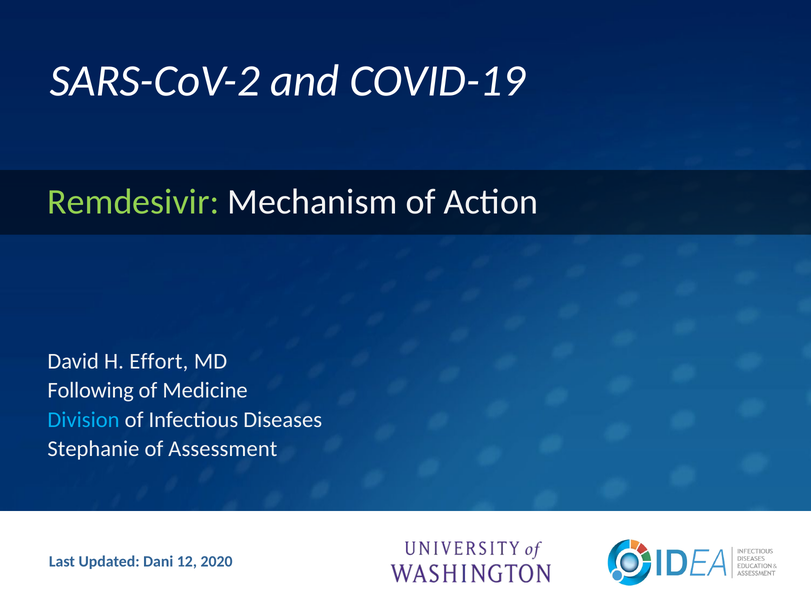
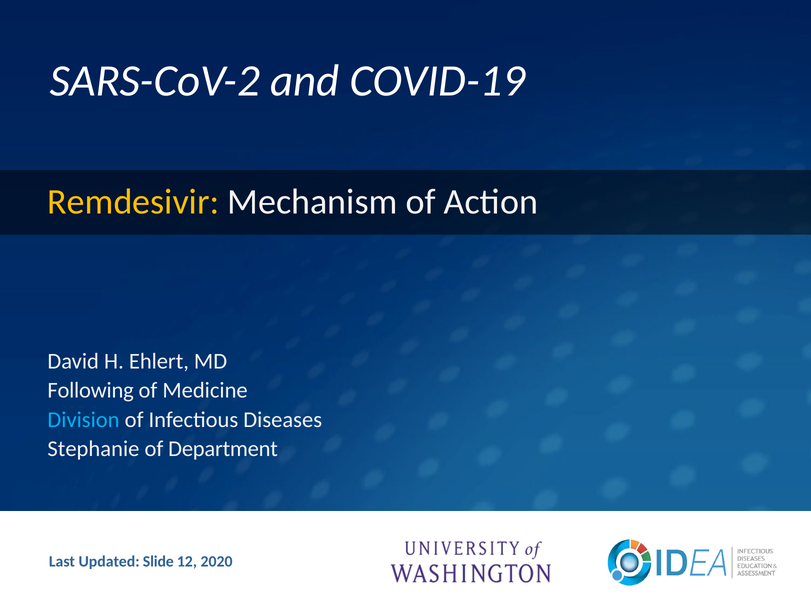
Remdesivir colour: light green -> yellow
Effort: Effort -> Ehlert
Assessment: Assessment -> Department
Dani: Dani -> Slide
